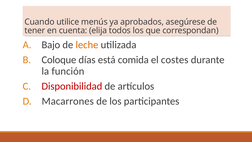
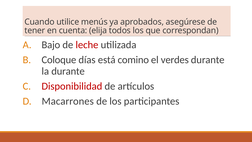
leche colour: orange -> red
comida: comida -> comino
costes: costes -> verdes
la función: función -> durante
